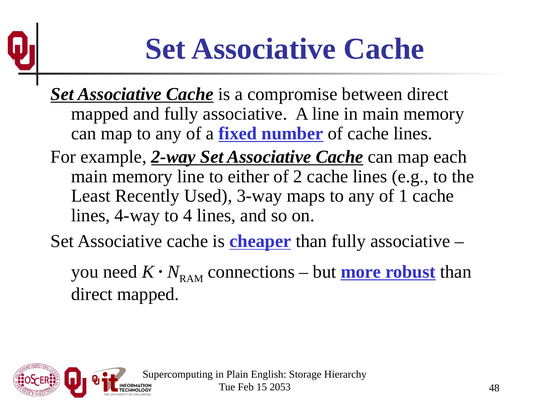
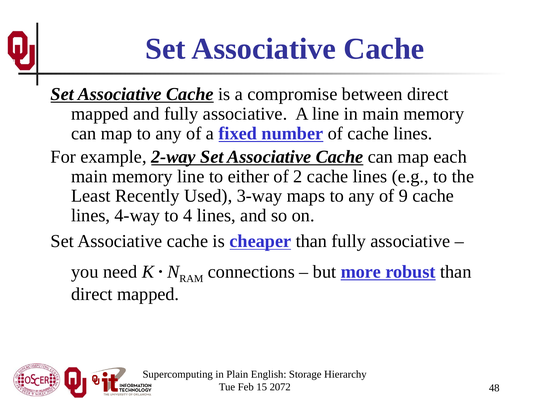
1: 1 -> 9
2053: 2053 -> 2072
